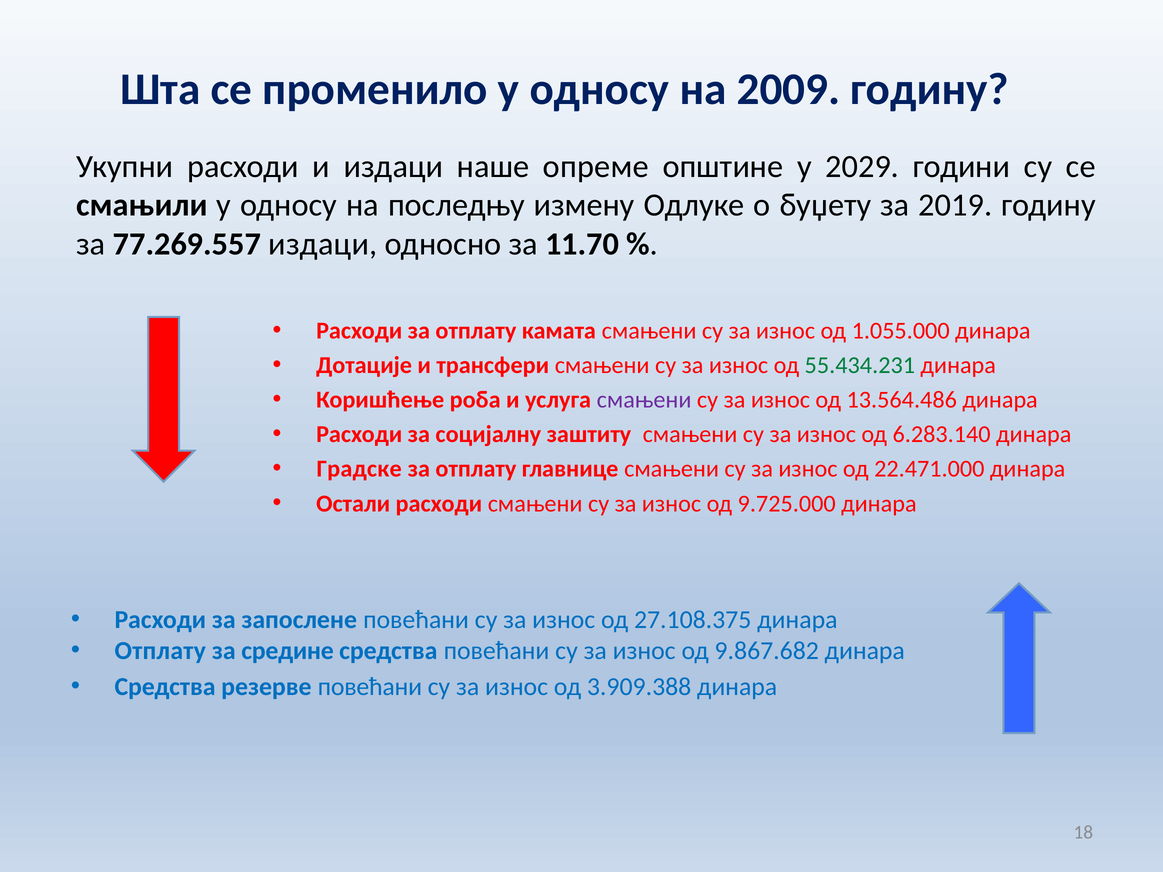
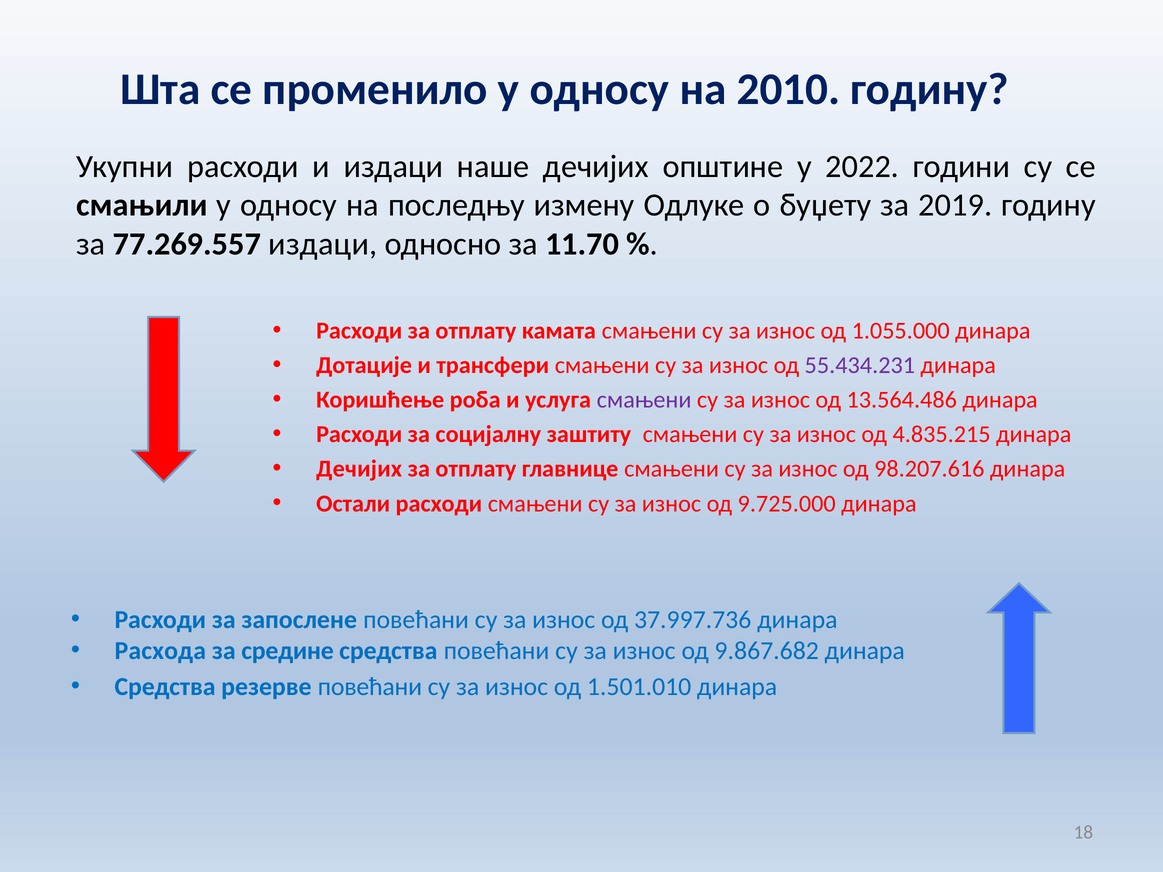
2009: 2009 -> 2010
наше опрeме: опрeме -> дечијих
2029: 2029 -> 2022
55.434.231 colour: green -> purple
6.283.140: 6.283.140 -> 4.835.215
Градске at (359, 469): Градске -> Дечијих
22.471.000: 22.471.000 -> 98.207.616
27.108.375: 27.108.375 -> 37.997.736
Отплату at (160, 651): Отплату -> Расхода
3.909.388: 3.909.388 -> 1.501.010
